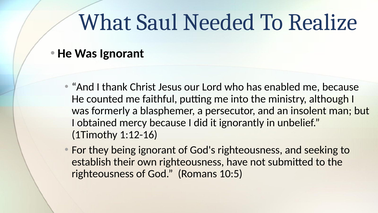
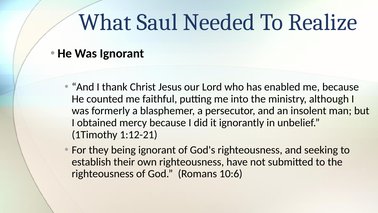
1:12-16: 1:12-16 -> 1:12-21
10:5: 10:5 -> 10:6
